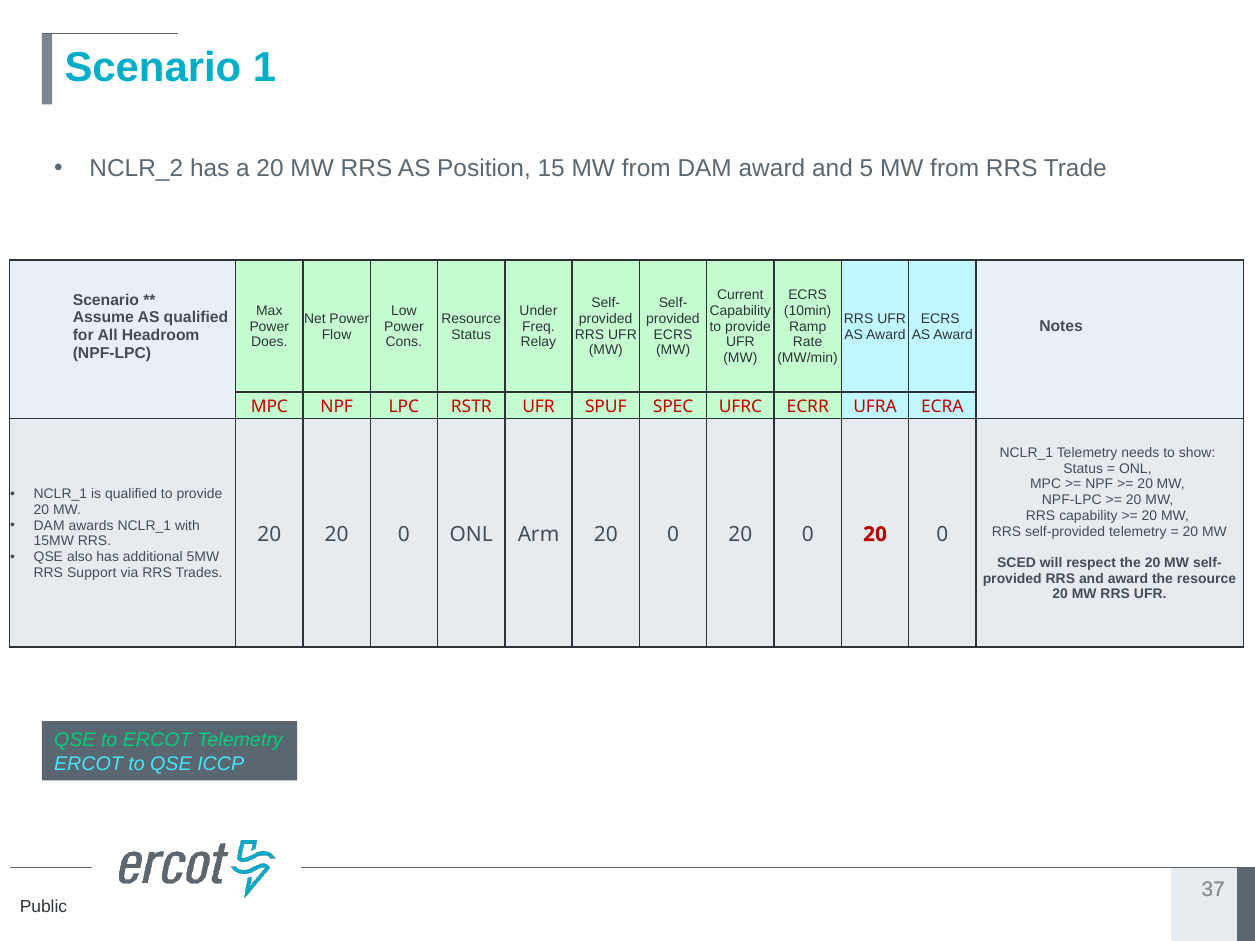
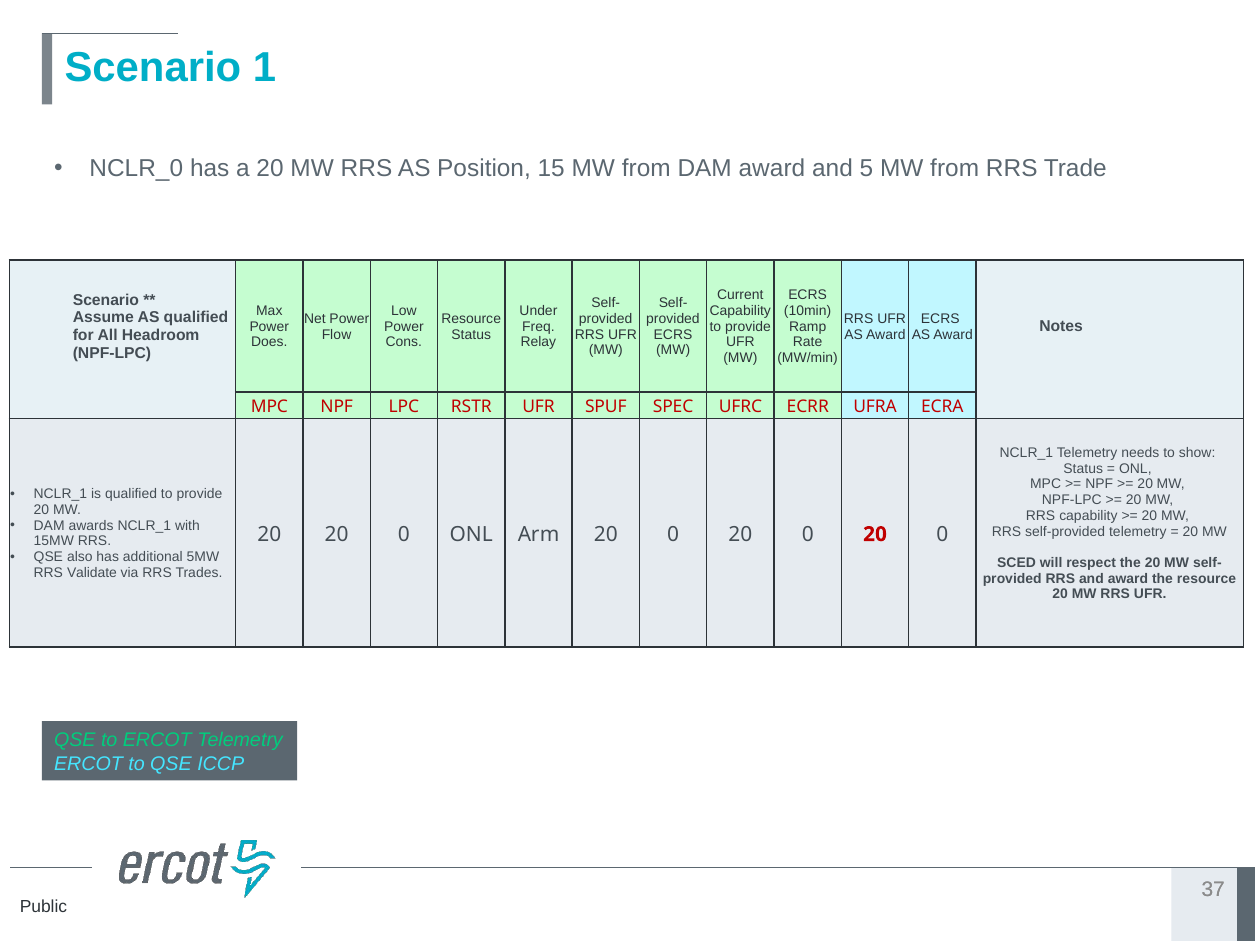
NCLR_2: NCLR_2 -> NCLR_0
Support: Support -> Validate
